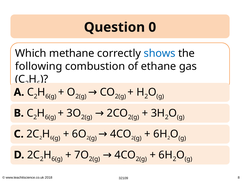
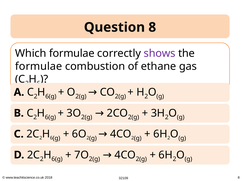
Question 0: 0 -> 8
Which methane: methane -> formulae
shows colour: blue -> purple
following at (39, 67): following -> formulae
